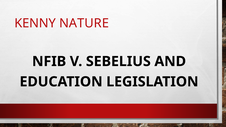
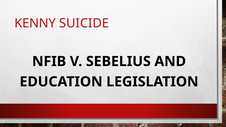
NATURE: NATURE -> SUICIDE
